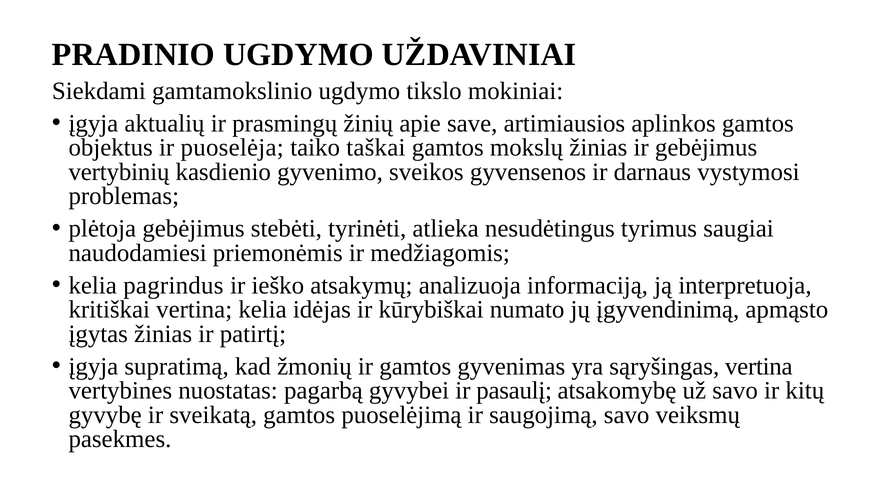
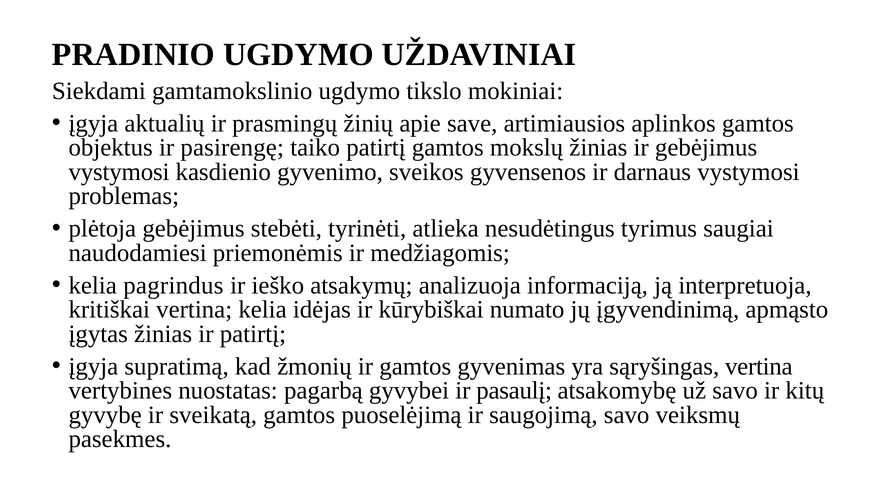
puoselėja: puoselėja -> pasirengę
taiko taškai: taškai -> patirtį
vertybinių at (119, 172): vertybinių -> vystymosi
